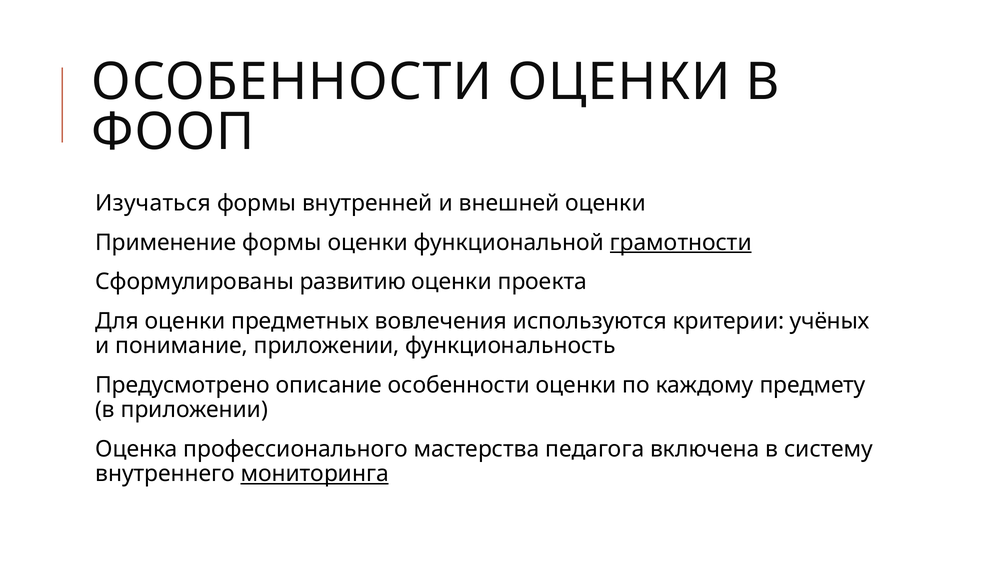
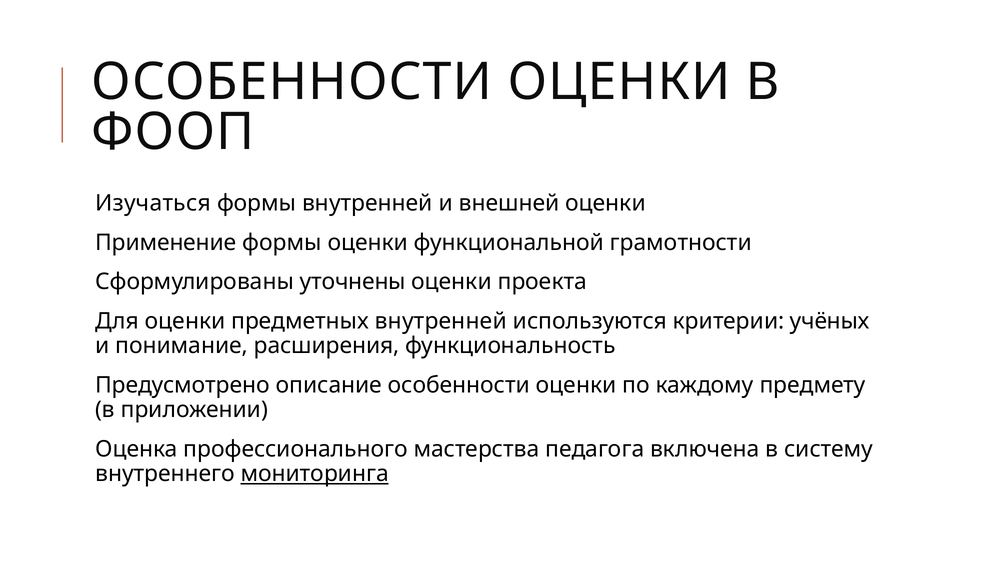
грамотности underline: present -> none
развитию: развитию -> уточнены
предметных вовлечения: вовлечения -> внутренней
понимание приложении: приложении -> расширения
